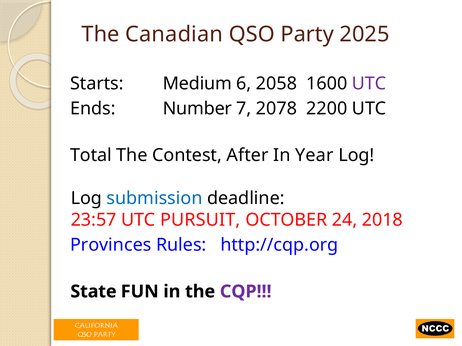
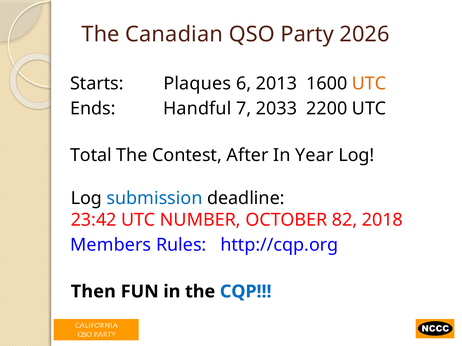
2025: 2025 -> 2026
Medium: Medium -> Plaques
2058: 2058 -> 2013
UTC at (369, 84) colour: purple -> orange
Number: Number -> Handful
2078: 2078 -> 2033
23:57: 23:57 -> 23:42
PURSUIT: PURSUIT -> NUMBER
24: 24 -> 82
Provinces: Provinces -> Members
State: State -> Then
CQP colour: purple -> blue
